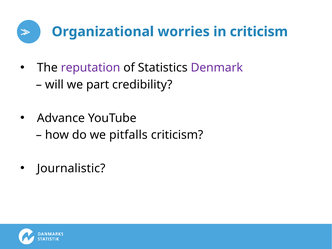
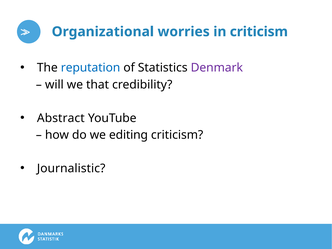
reputation colour: purple -> blue
part: part -> that
Advance: Advance -> Abstract
pitfalls: pitfalls -> editing
